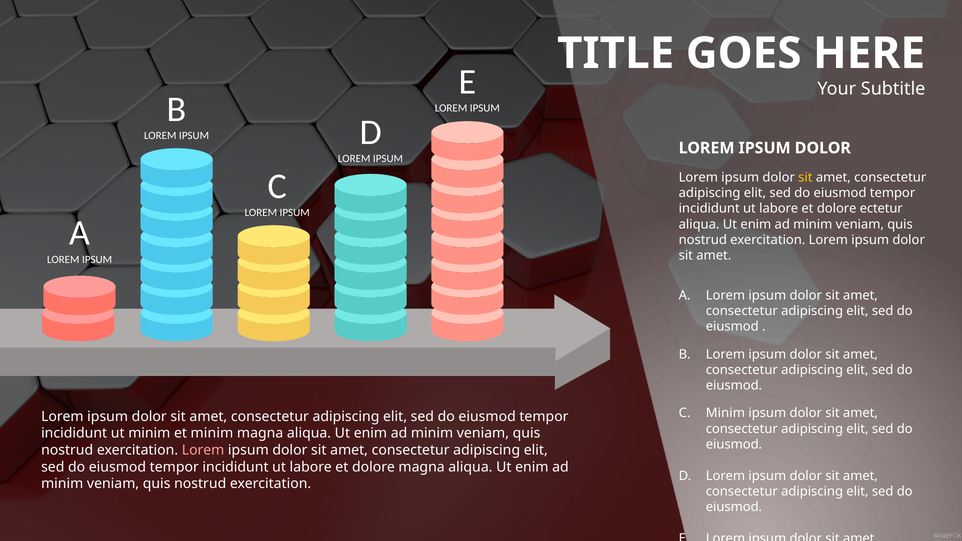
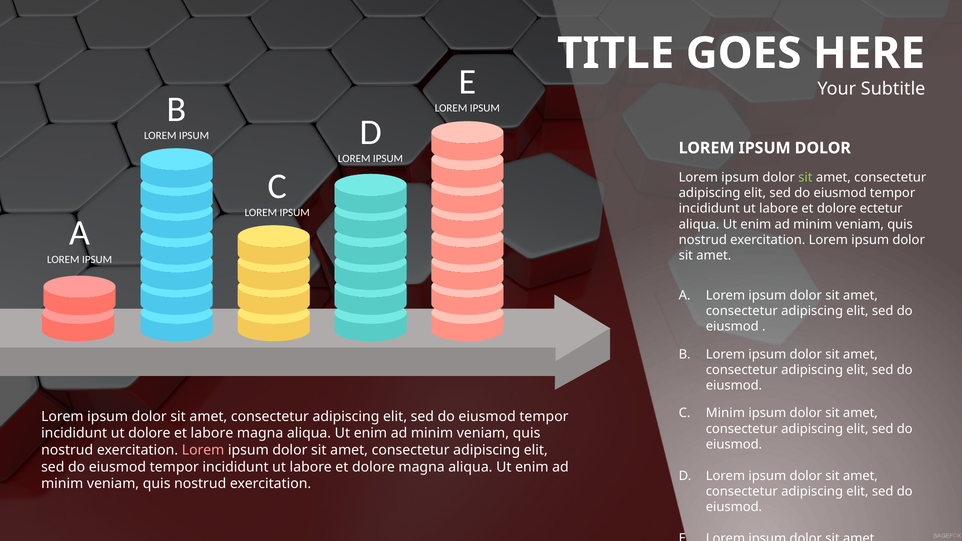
sit at (805, 177) colour: yellow -> light green
ut minim: minim -> dolore
et minim: minim -> labore
